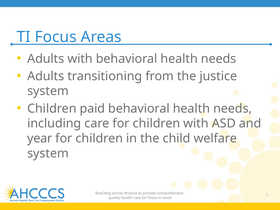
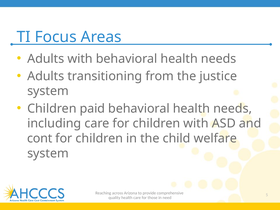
year: year -> cont
